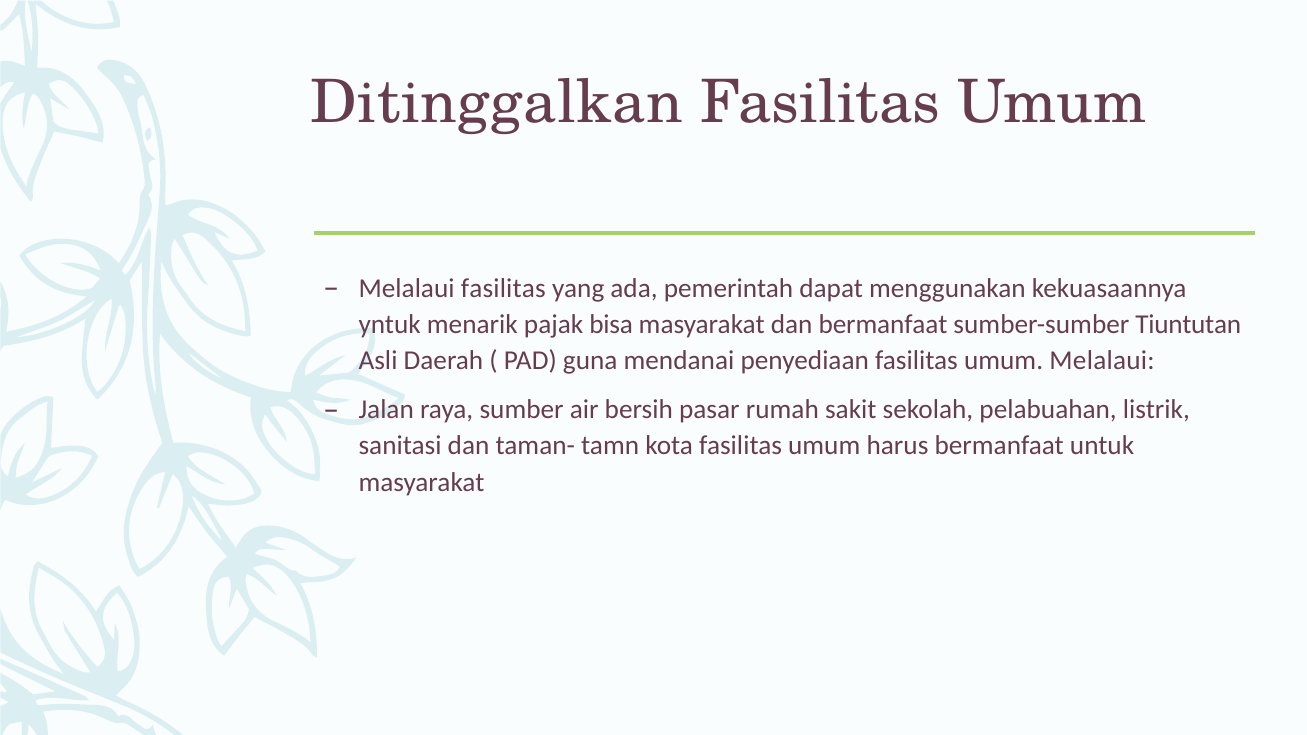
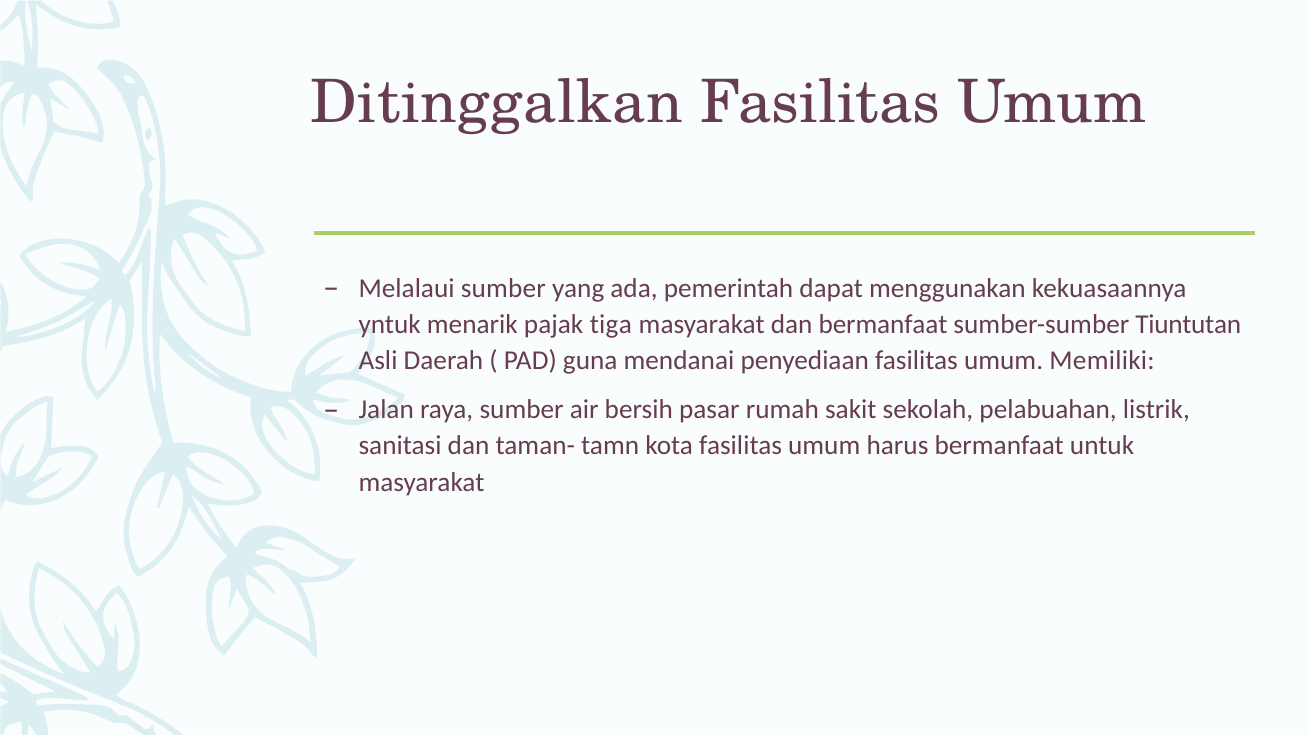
Melalaui fasilitas: fasilitas -> sumber
bisa: bisa -> tiga
umum Melalaui: Melalaui -> Memiliki
